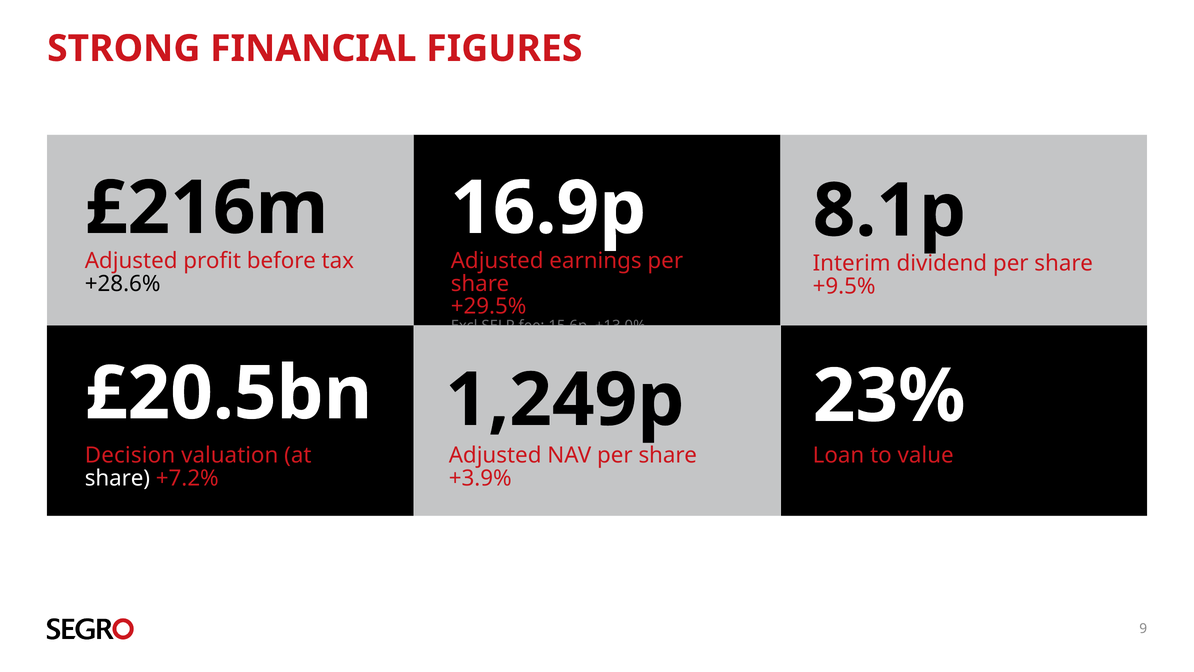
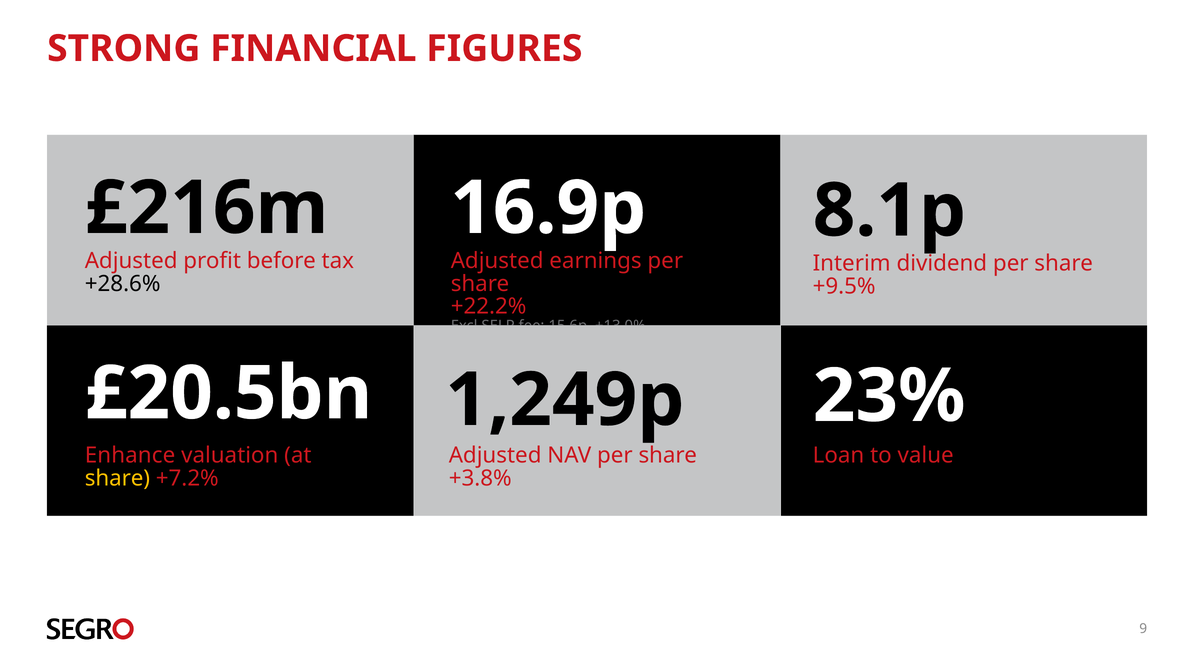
+29.5%: +29.5% -> +22.2%
Decision: Decision -> Enhance
share at (117, 478) colour: white -> yellow
+3.9%: +3.9% -> +3.8%
